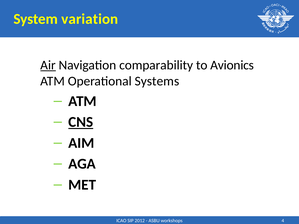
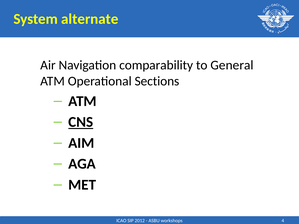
variation: variation -> alternate
Air underline: present -> none
Avionics: Avionics -> General
Systems: Systems -> Sections
